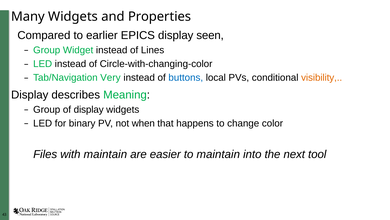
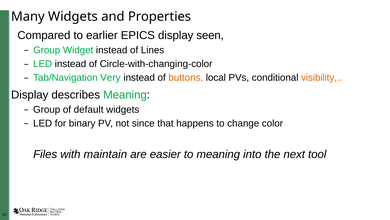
buttons colour: blue -> orange
of display: display -> default
when: when -> since
to maintain: maintain -> meaning
